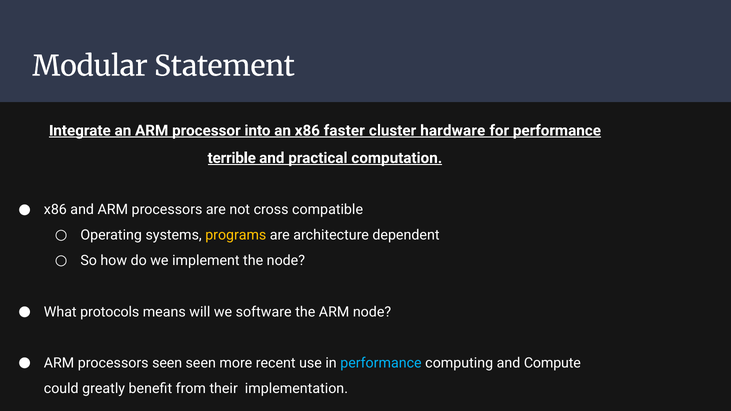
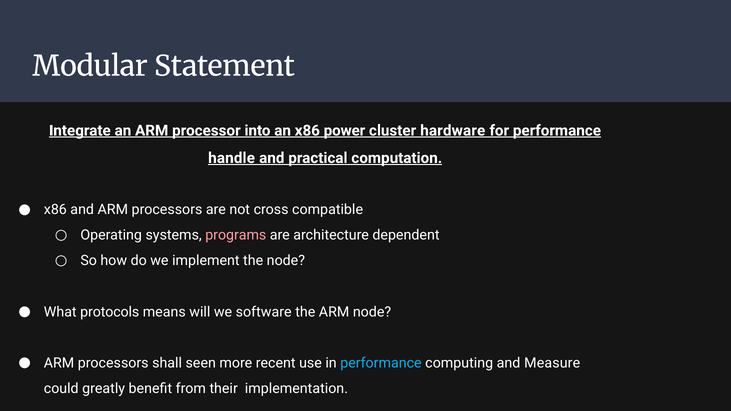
faster: faster -> power
terrible: terrible -> handle
programs colour: yellow -> pink
processors seen: seen -> shall
Compute: Compute -> Measure
